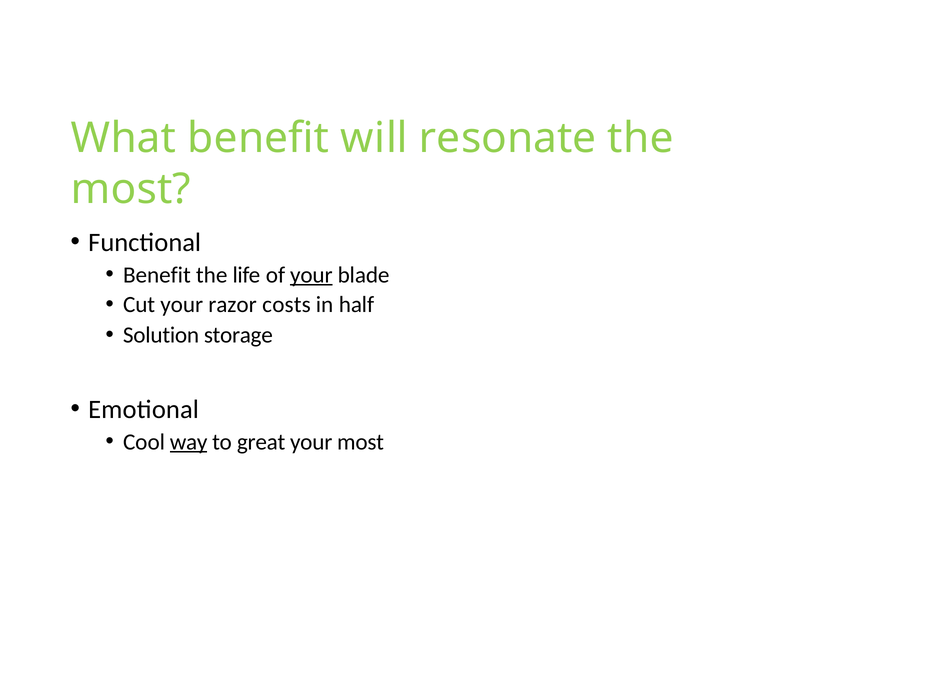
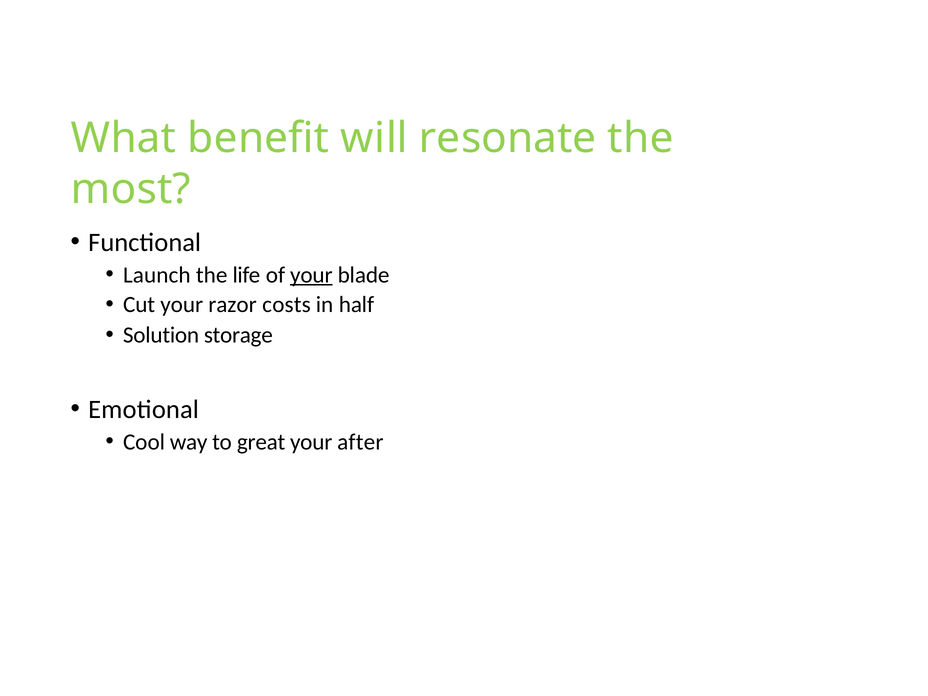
Benefit at (157, 275): Benefit -> Launch
way underline: present -> none
your most: most -> after
